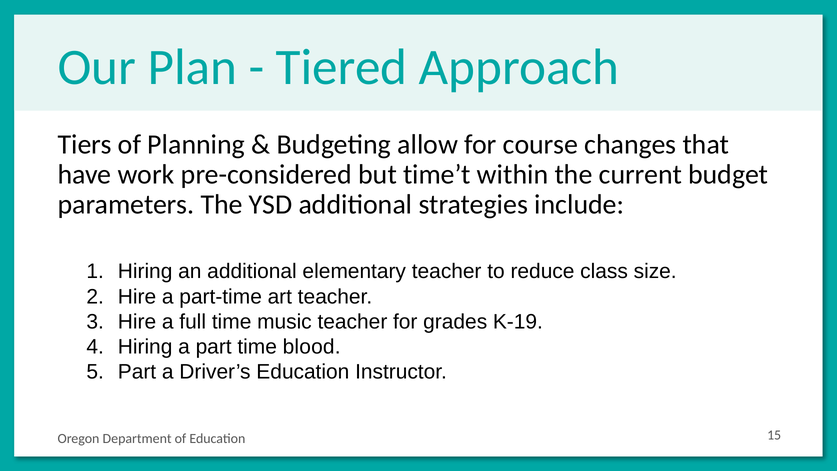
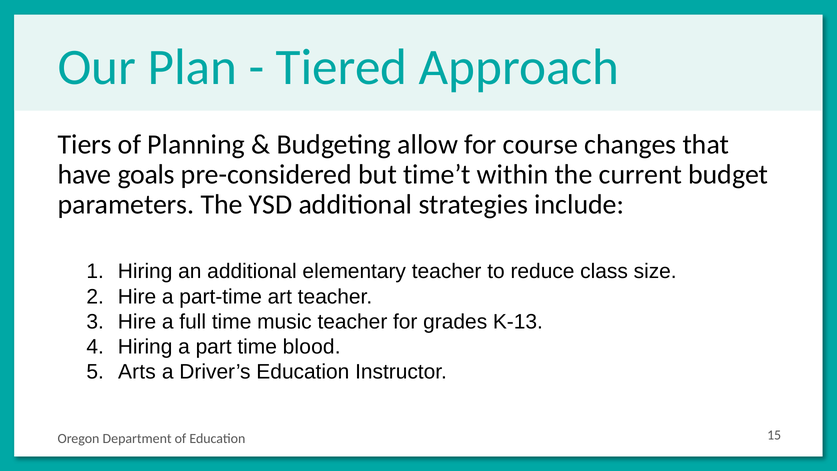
work: work -> goals
K-19: K-19 -> K-13
Part at (137, 372): Part -> Arts
